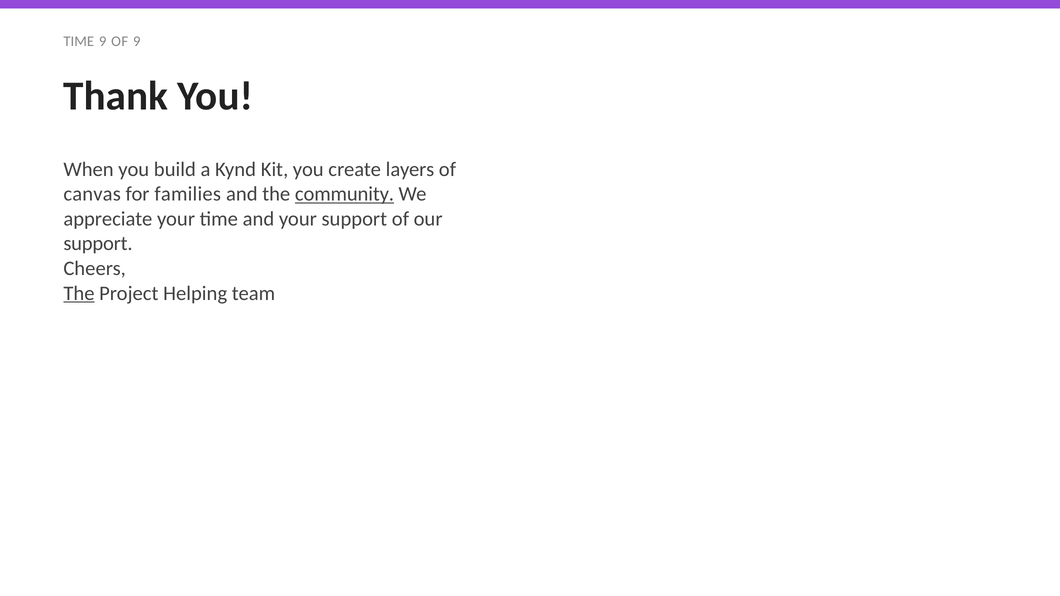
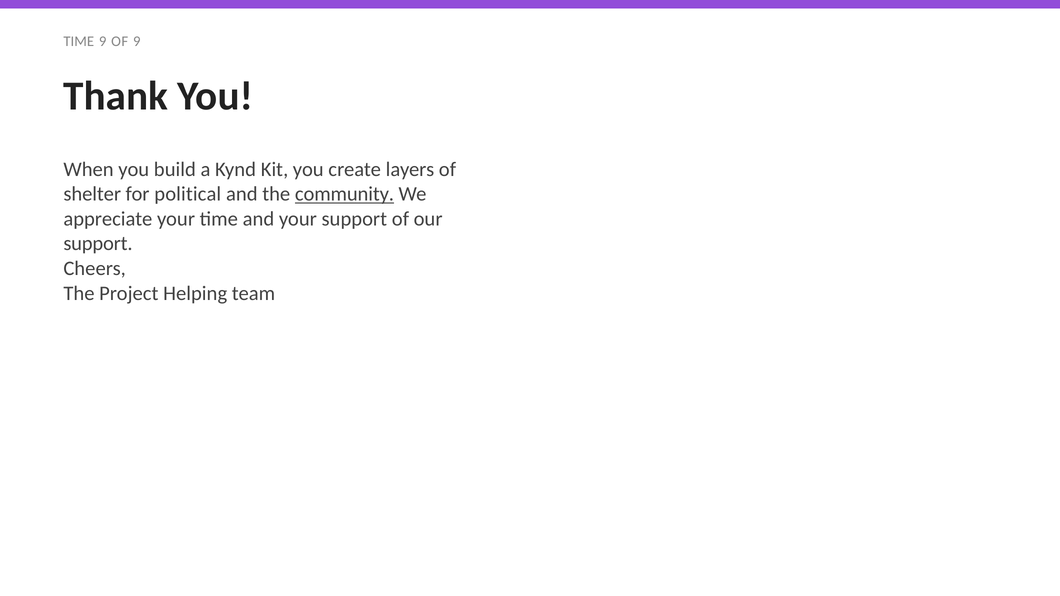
canvas: canvas -> shelter
families: families -> political
The at (79, 293) underline: present -> none
